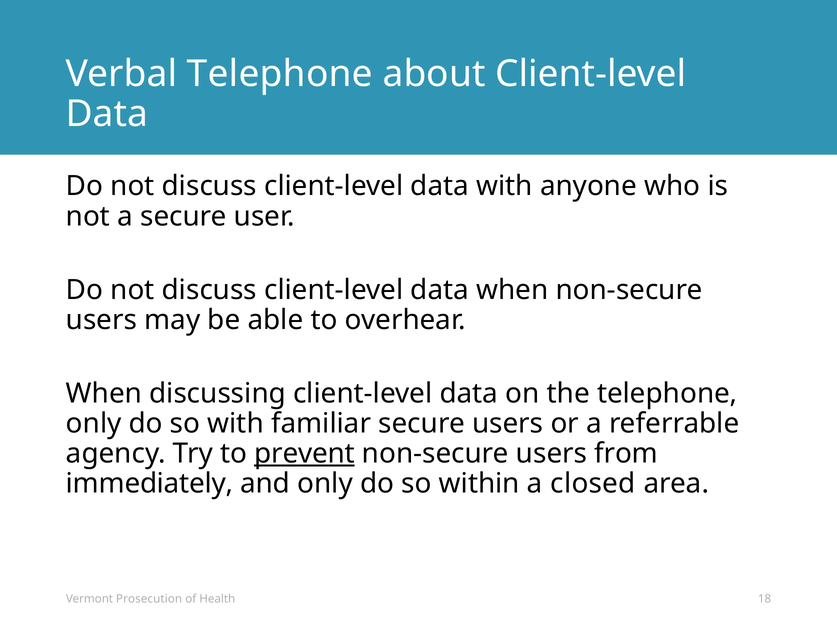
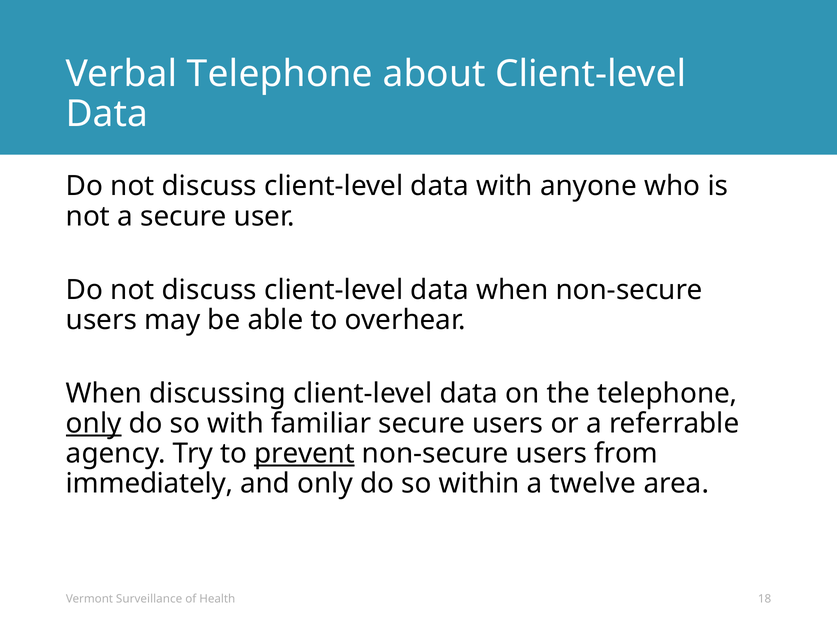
only at (94, 423) underline: none -> present
closed: closed -> twelve
Prosecution: Prosecution -> Surveillance
